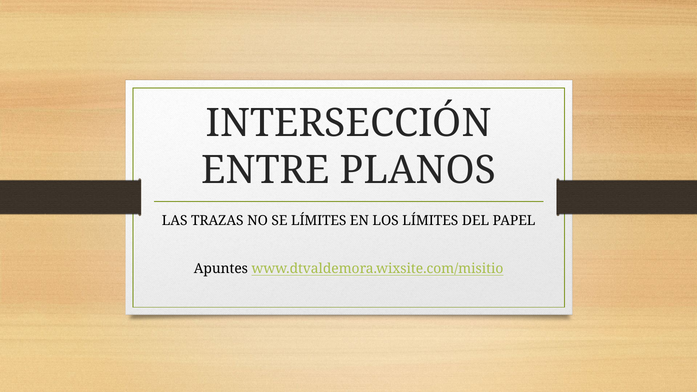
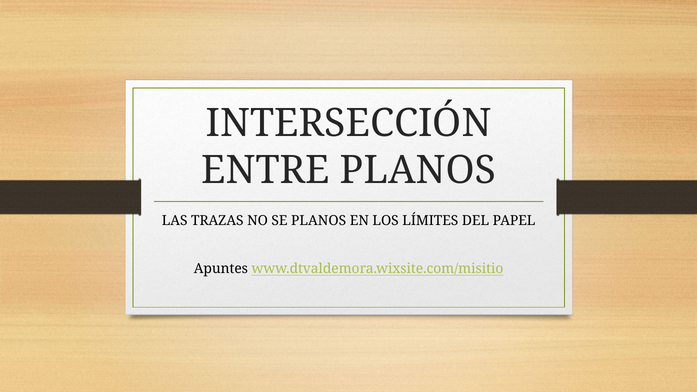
SE LÍMITES: LÍMITES -> PLANOS
